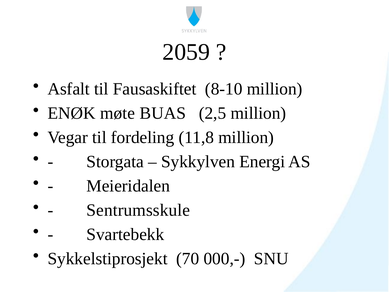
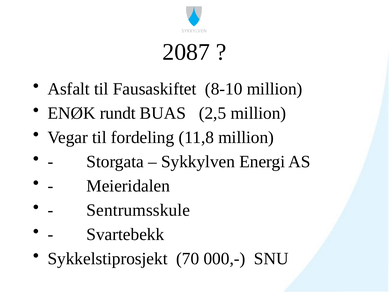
2059: 2059 -> 2087
møte: møte -> rundt
